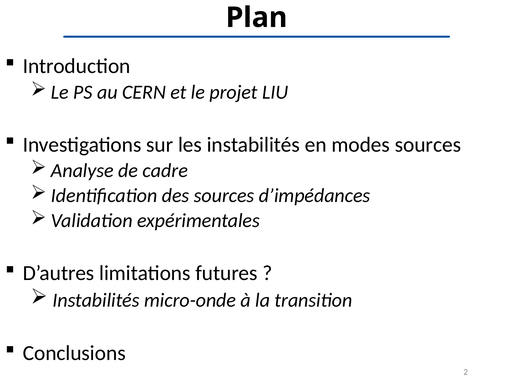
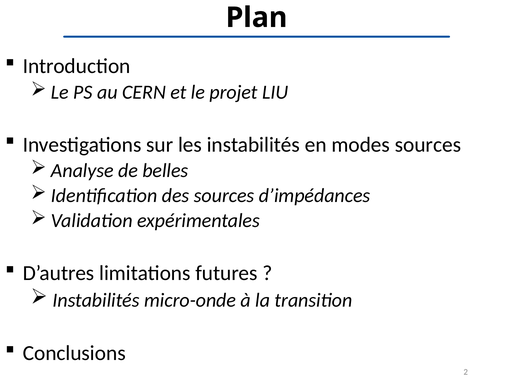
cadre: cadre -> belles
